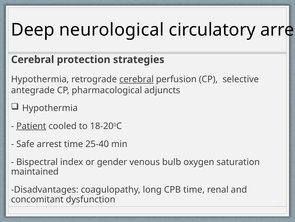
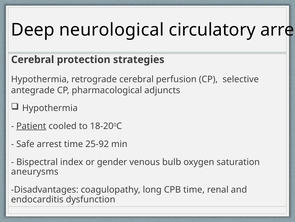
cerebral at (136, 79) underline: present -> none
25-40: 25-40 -> 25-92
maintained: maintained -> aneurysms
concomitant: concomitant -> endocarditis
